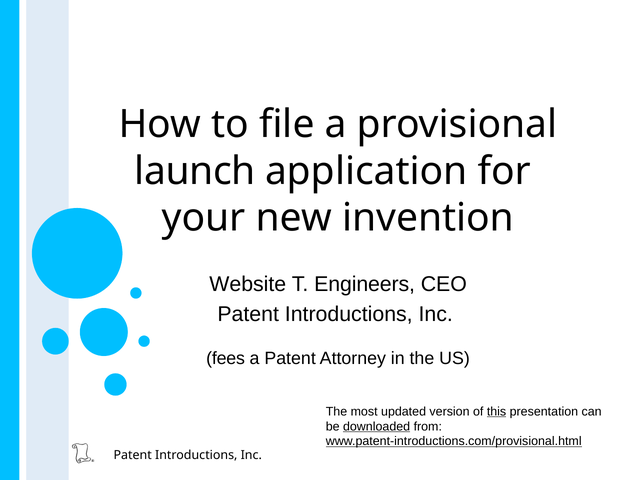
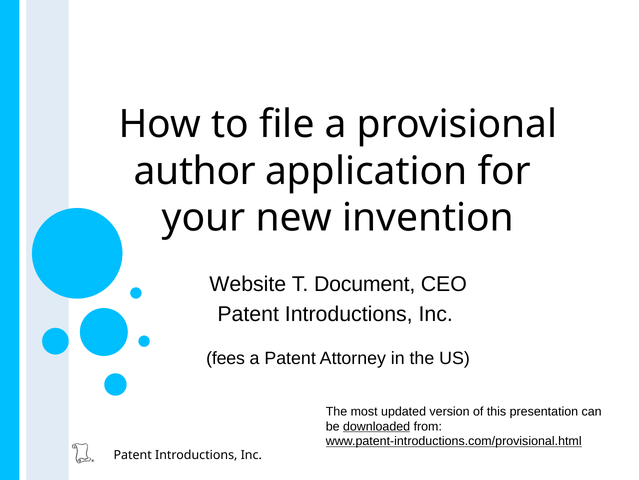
launch: launch -> author
Engineers: Engineers -> Document
this underline: present -> none
